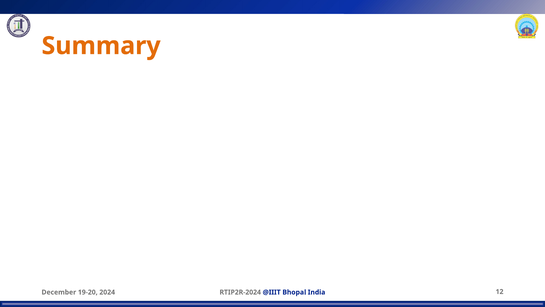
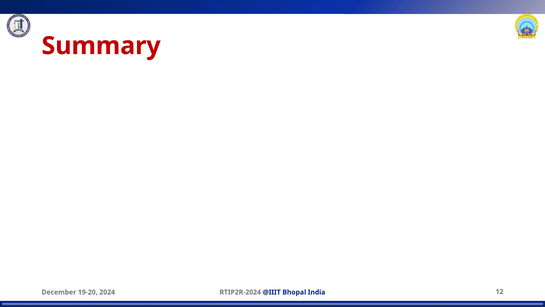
Summary colour: orange -> red
